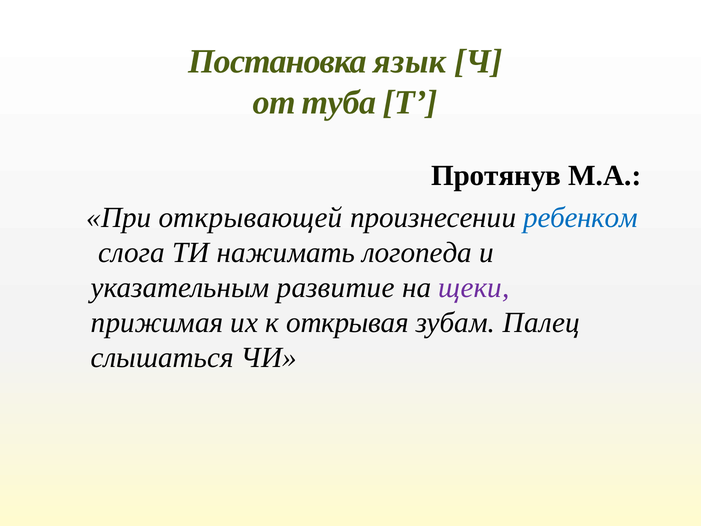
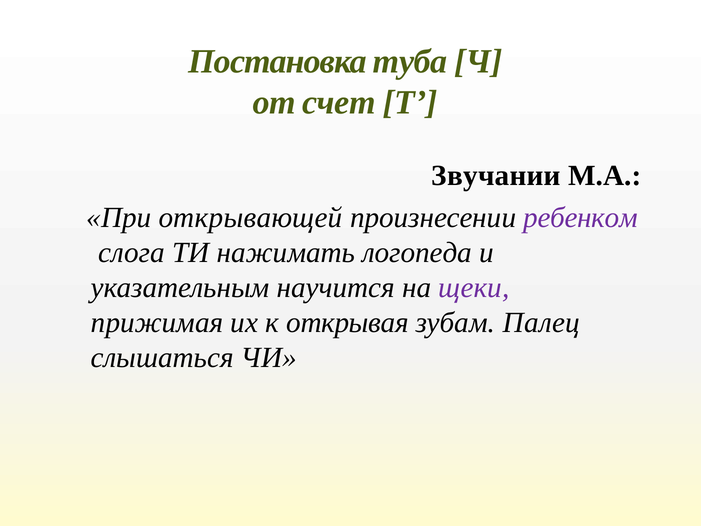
язык: язык -> туба
туба: туба -> счет
Протянув: Протянув -> Звучании
ребенком colour: blue -> purple
развитие: развитие -> научится
